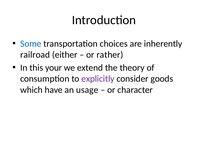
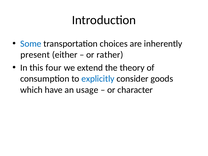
railroad: railroad -> present
your: your -> four
explicitly colour: purple -> blue
